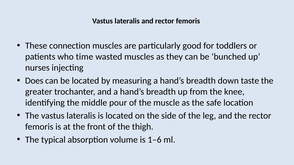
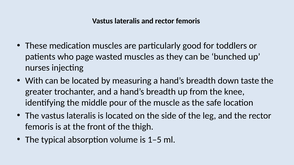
connection: connection -> medication
time: time -> page
Does: Does -> With
1–6: 1–6 -> 1–5
